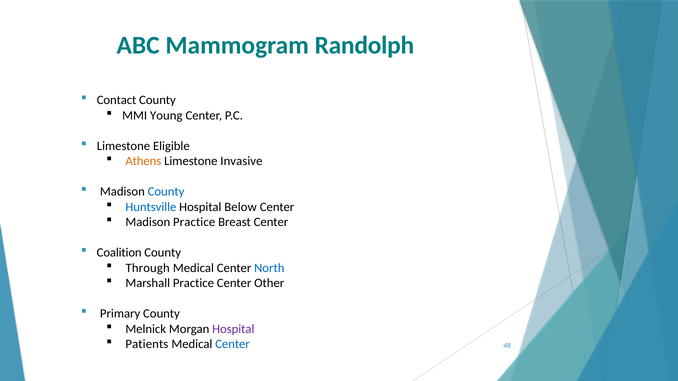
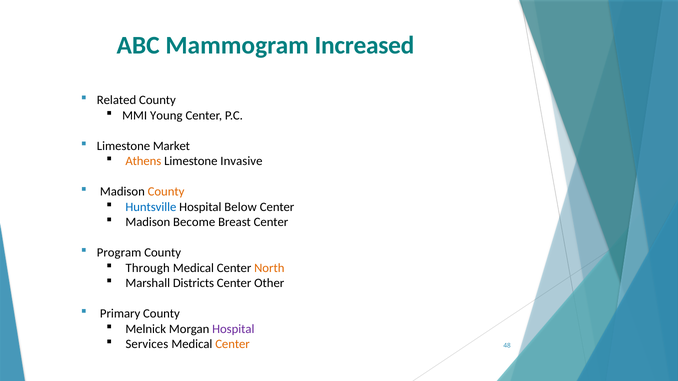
Randolph: Randolph -> Increased
Contact: Contact -> Related
Eligible: Eligible -> Market
County at (166, 192) colour: blue -> orange
Madison Practice: Practice -> Become
Coalition: Coalition -> Program
North colour: blue -> orange
Marshall Practice: Practice -> Districts
Patients: Patients -> Services
Center at (233, 344) colour: blue -> orange
